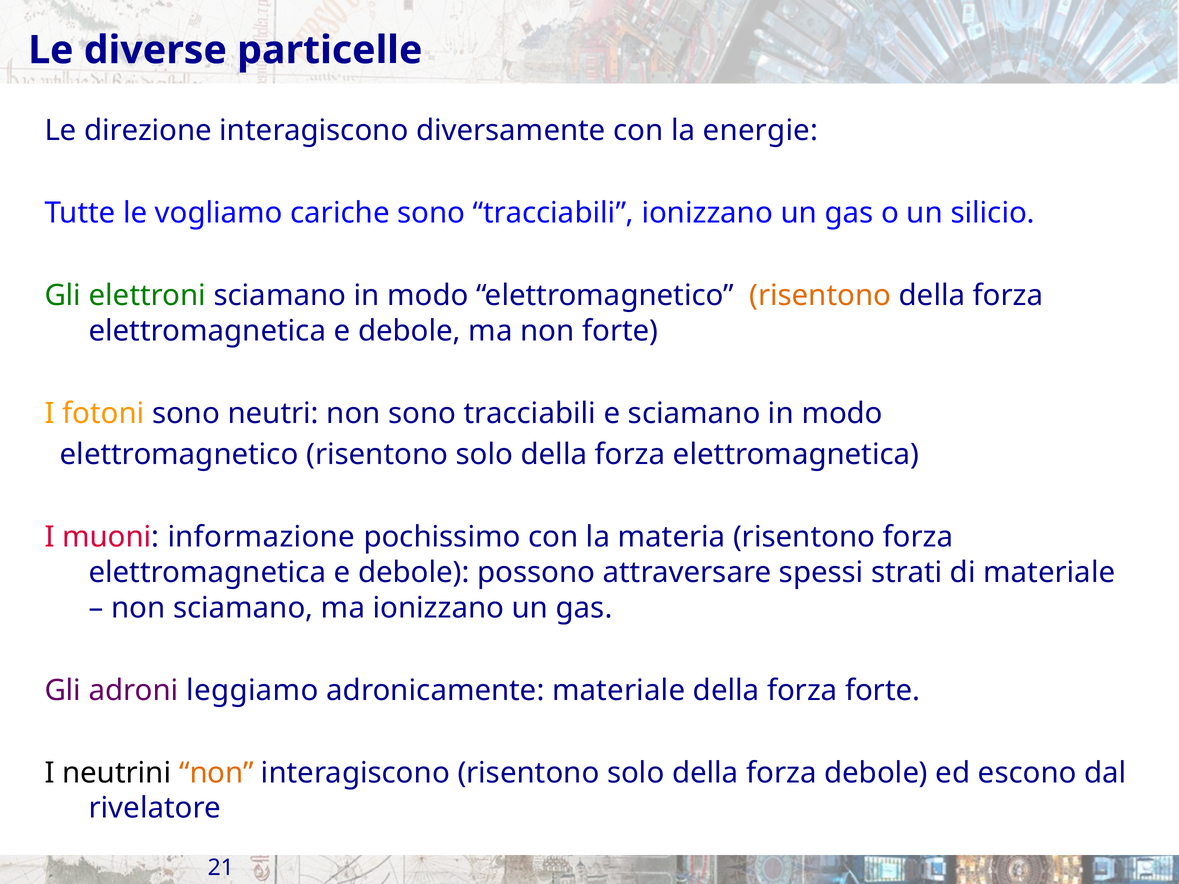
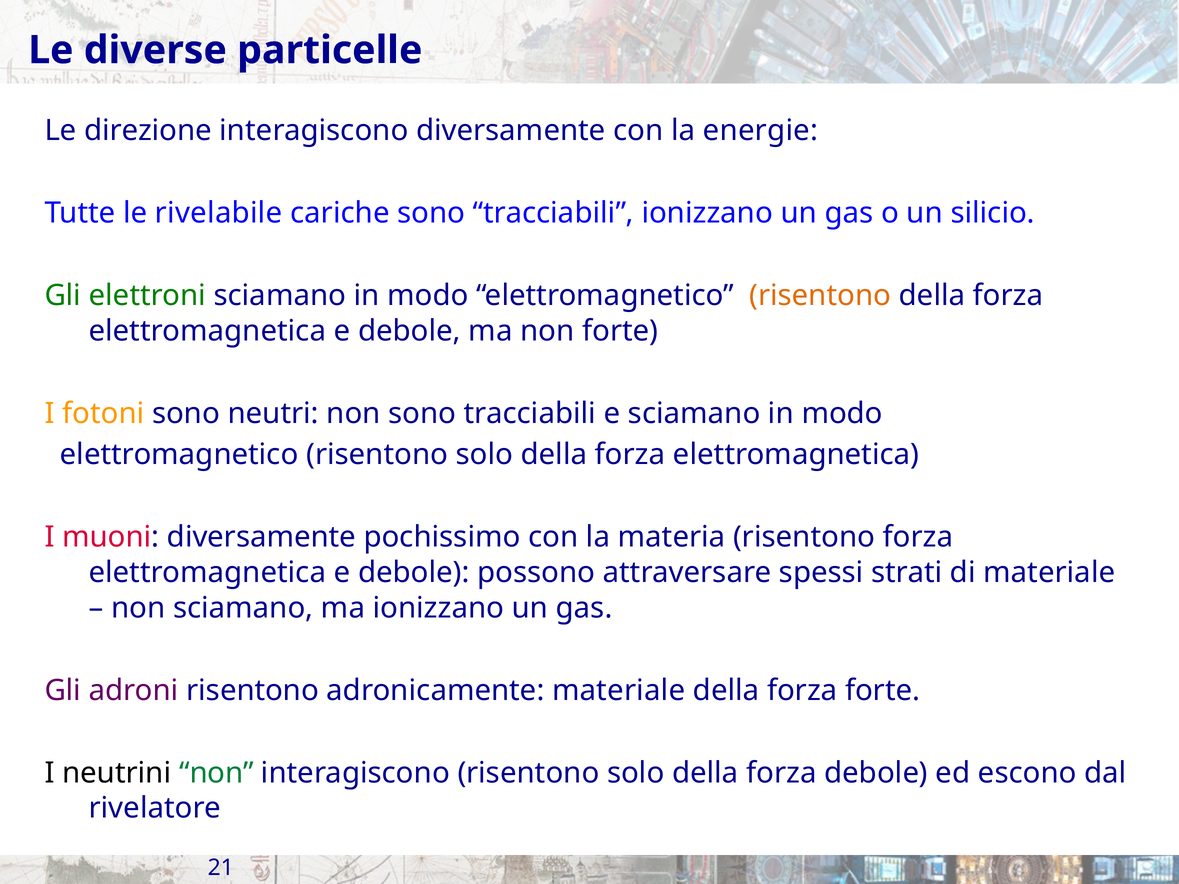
vogliamo: vogliamo -> rivelabile
muoni informazione: informazione -> diversamente
adroni leggiamo: leggiamo -> risentono
non at (216, 773) colour: orange -> green
